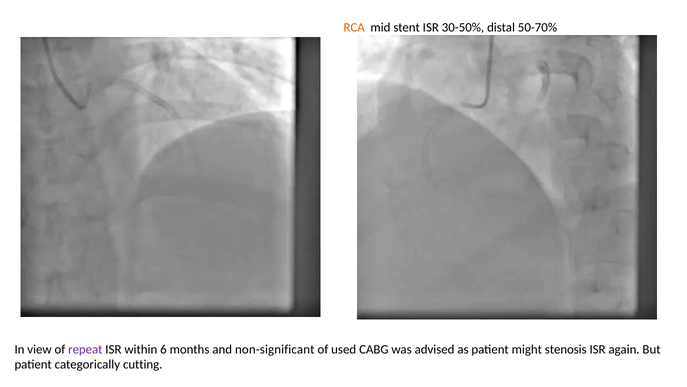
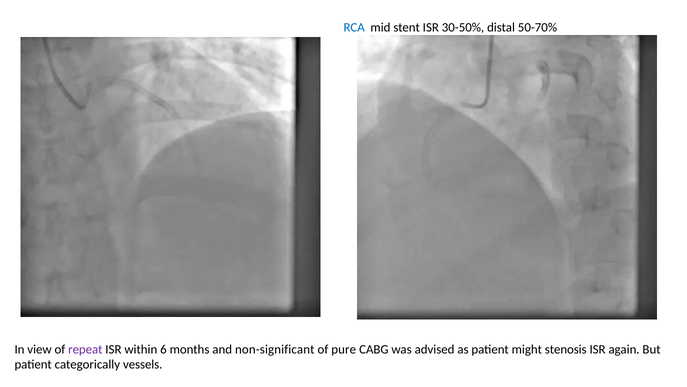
RCA colour: orange -> blue
used: used -> pure
cutting: cutting -> vessels
